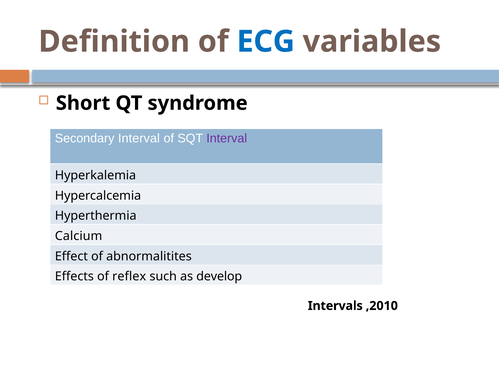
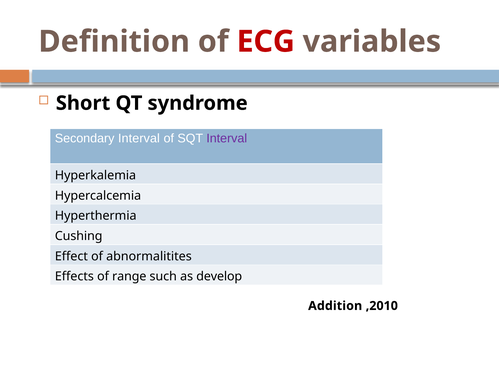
ECG colour: blue -> red
Calcium: Calcium -> Cushing
reflex: reflex -> range
Intervals: Intervals -> Addition
